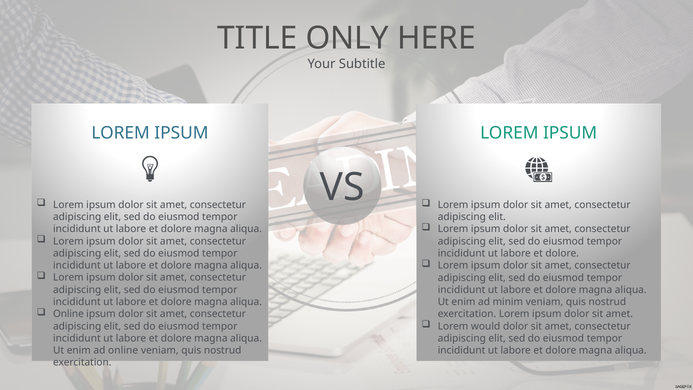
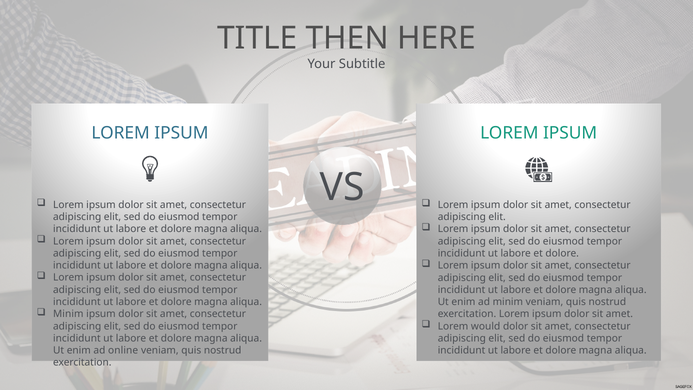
ONLY: ONLY -> THEN
Online at (68, 314): Online -> Minim
